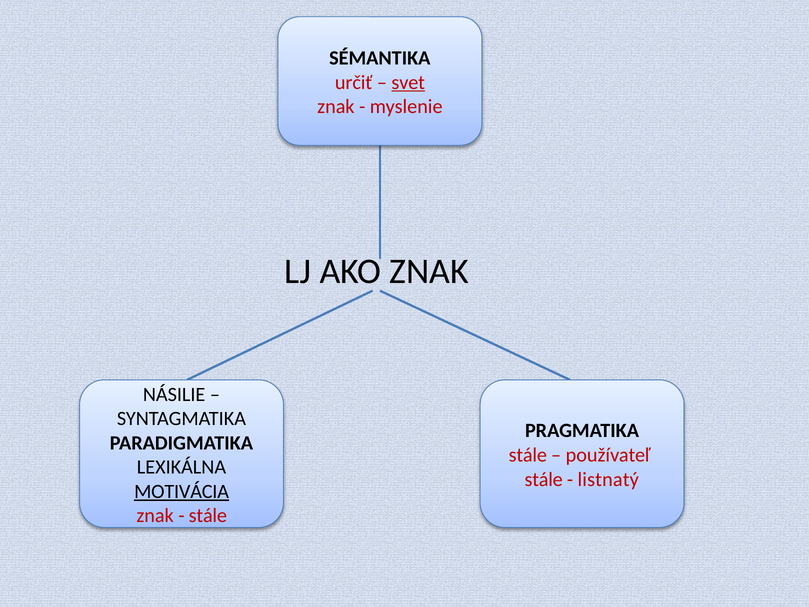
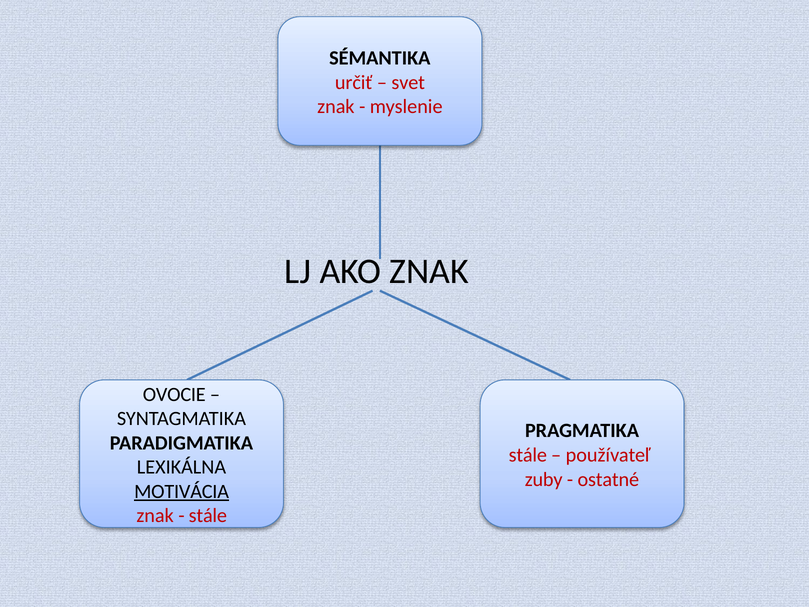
svet underline: present -> none
NÁSILIE: NÁSILIE -> OVOCIE
stále at (544, 479): stále -> zuby
listnatý: listnatý -> ostatné
